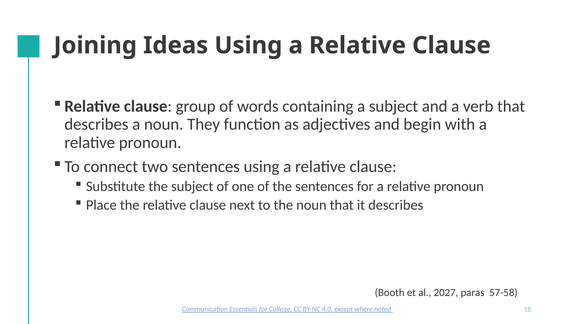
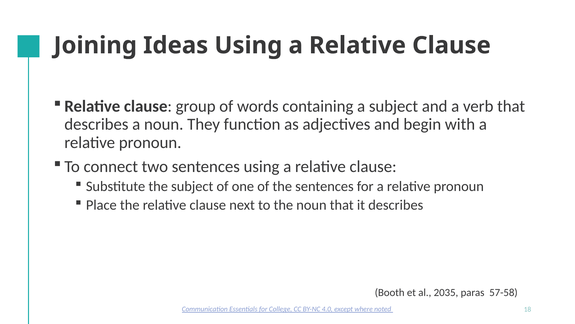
2027: 2027 -> 2035
